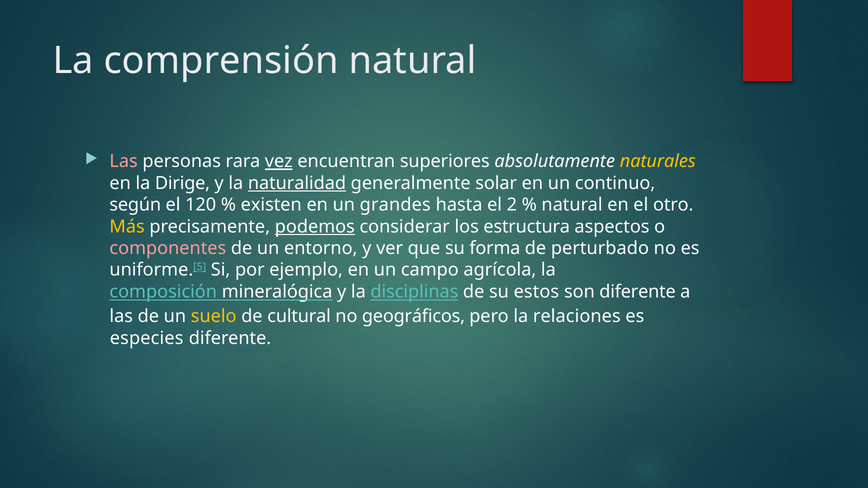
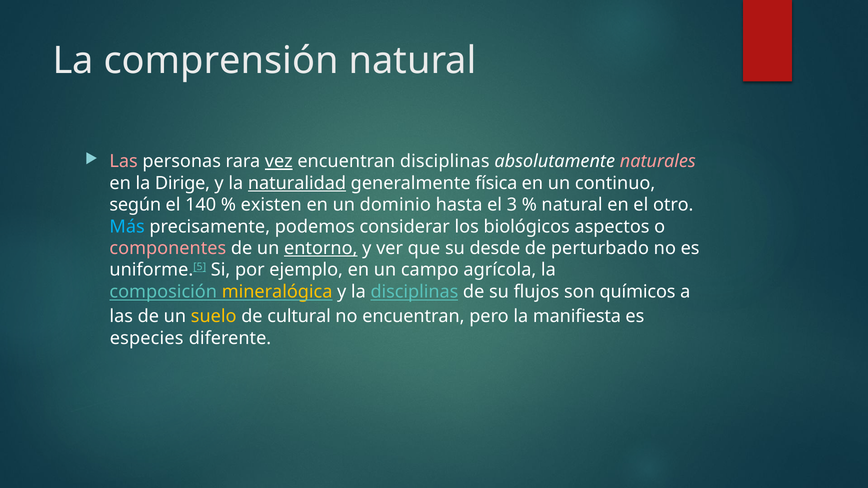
encuentran superiores: superiores -> disciplinas
naturales colour: yellow -> pink
solar: solar -> física
120: 120 -> 140
grandes: grandes -> dominio
2: 2 -> 3
Más colour: yellow -> light blue
podemos underline: present -> none
estructura: estructura -> biológicos
entorno underline: none -> present
forma: forma -> desde
mineralógica colour: white -> yellow
estos: estos -> flujos
son diferente: diferente -> químicos
no geográficos: geográficos -> encuentran
relaciones: relaciones -> manifiesta
